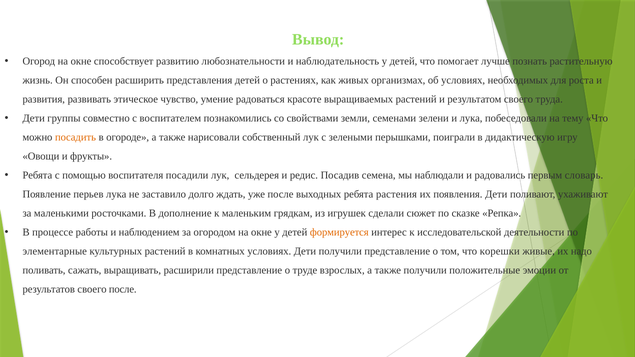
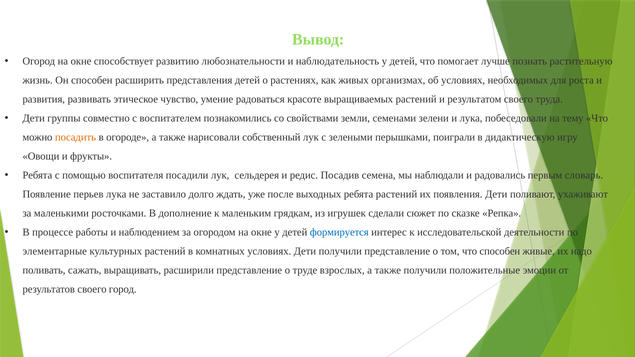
ребята растения: растения -> растений
формируется colour: orange -> blue
что корешки: корешки -> способен
своего после: после -> город
